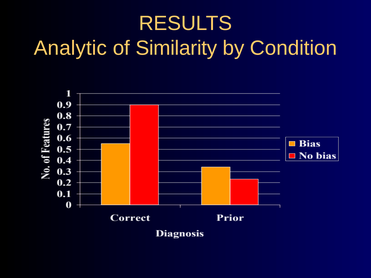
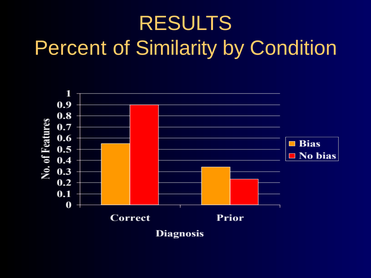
Analytic: Analytic -> Percent
